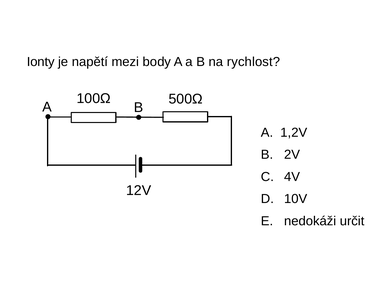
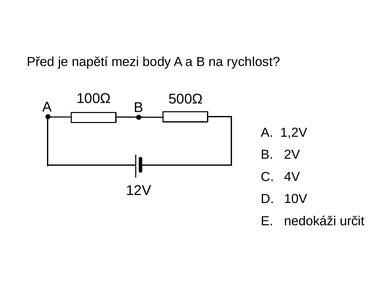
Ionty: Ionty -> Před
